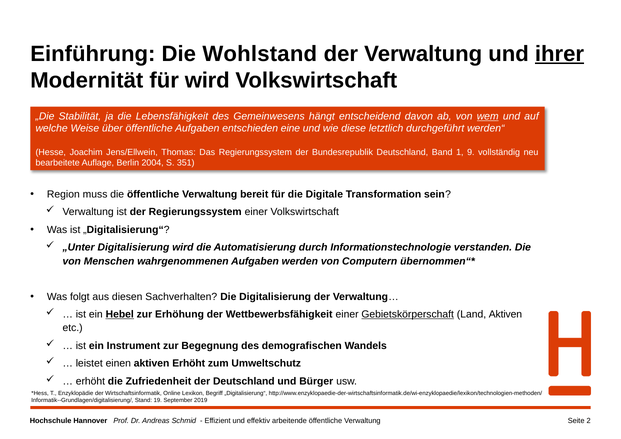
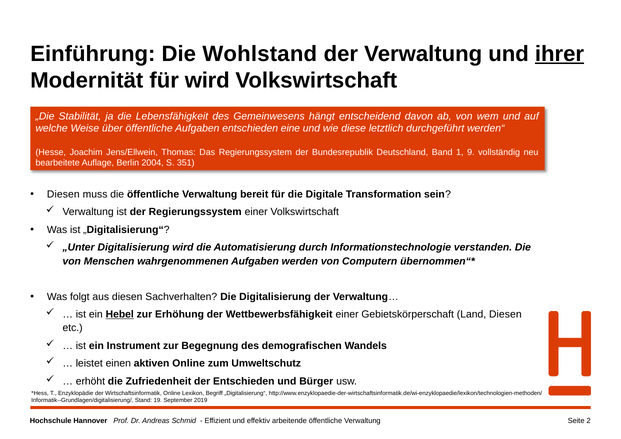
wem underline: present -> none
Region at (63, 194): Region -> Diesen
Gebietskörperschaft underline: present -> none
Land Aktiven: Aktiven -> Diesen
aktiven Erhöht: Erhöht -> Online
der Deutschland: Deutschland -> Entschieden
